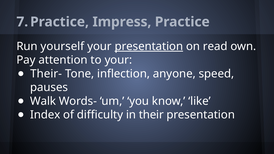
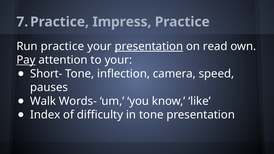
Run yourself: yourself -> practice
Pay underline: none -> present
Their-: Their- -> Short-
anyone: anyone -> camera
in their: their -> tone
